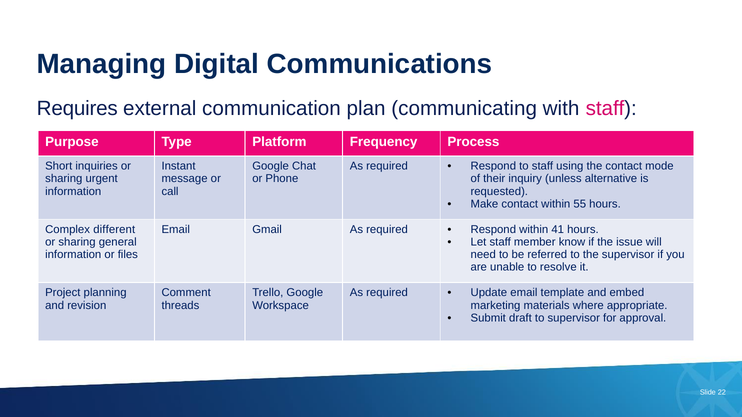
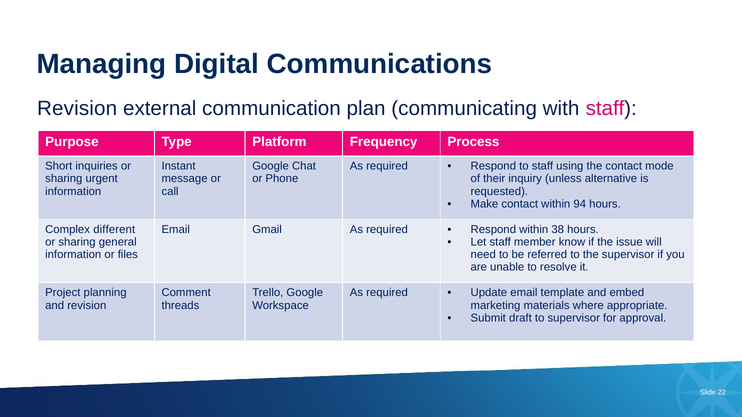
Requires at (77, 109): Requires -> Revision
55: 55 -> 94
41: 41 -> 38
